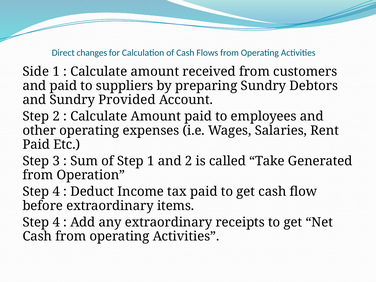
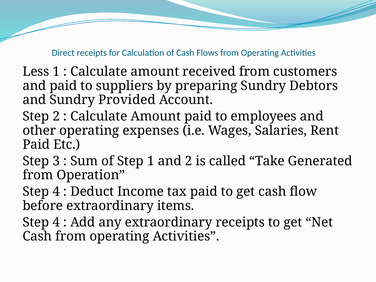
Direct changes: changes -> receipts
Side: Side -> Less
